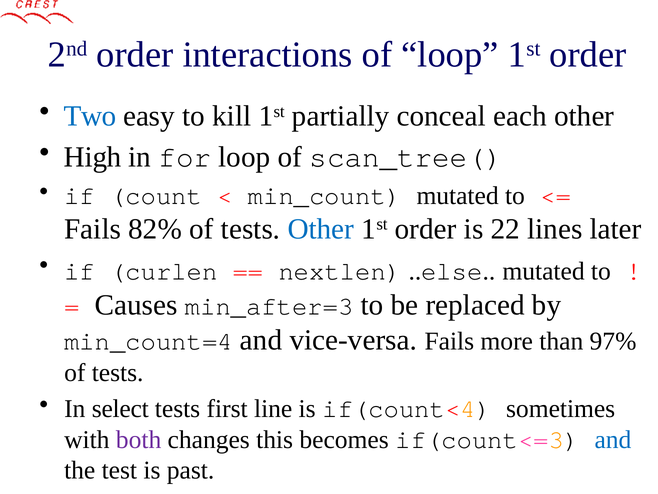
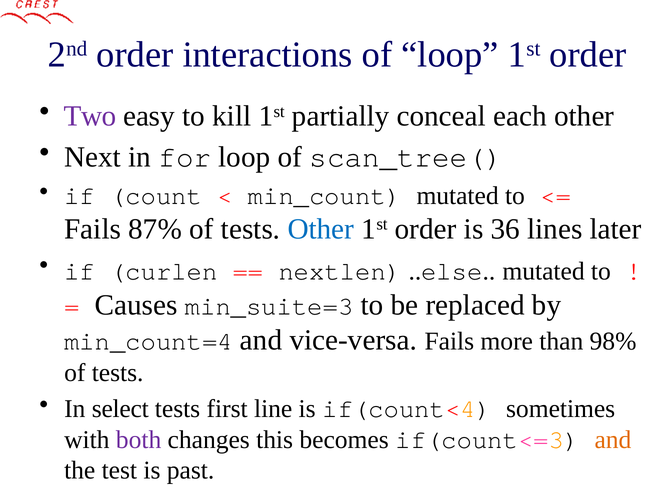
Two colour: blue -> purple
High: High -> Next
82%: 82% -> 87%
22: 22 -> 36
min_after=3: min_after=3 -> min_suite=3
97%: 97% -> 98%
and at (613, 439) colour: blue -> orange
